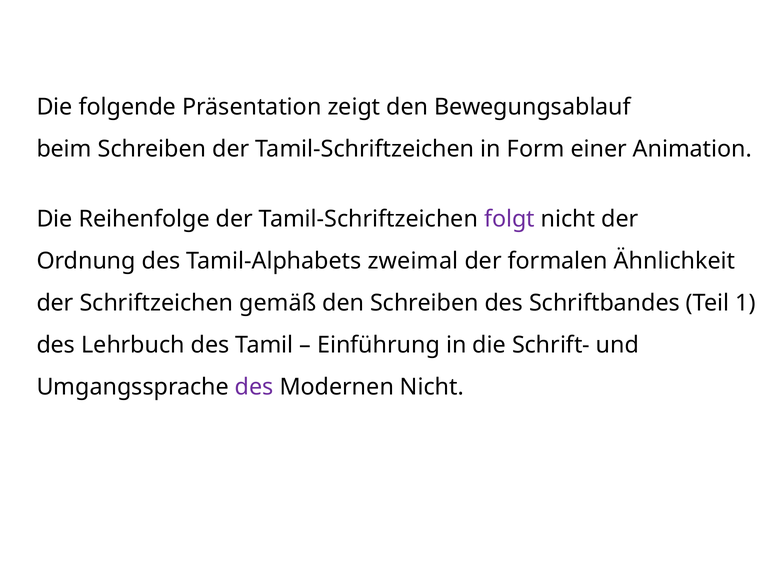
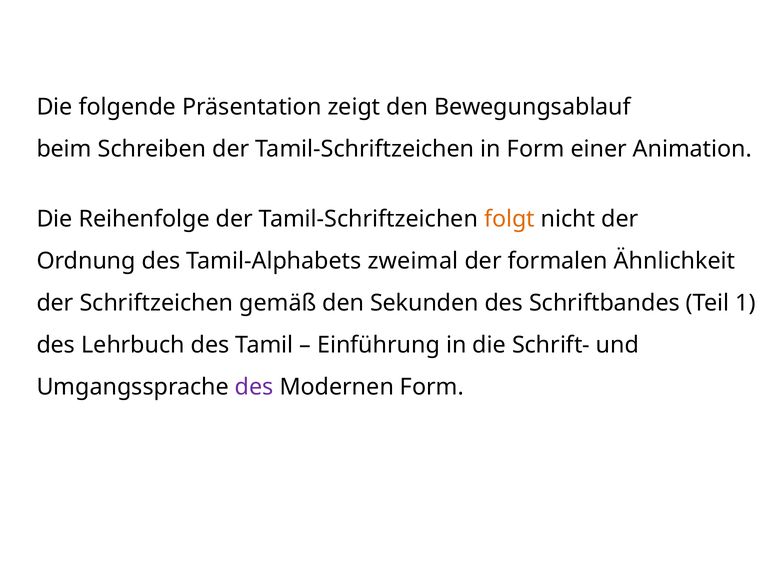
folgt colour: purple -> orange
den Schreiben: Schreiben -> Sekunden
Modernen Nicht: Nicht -> Form
